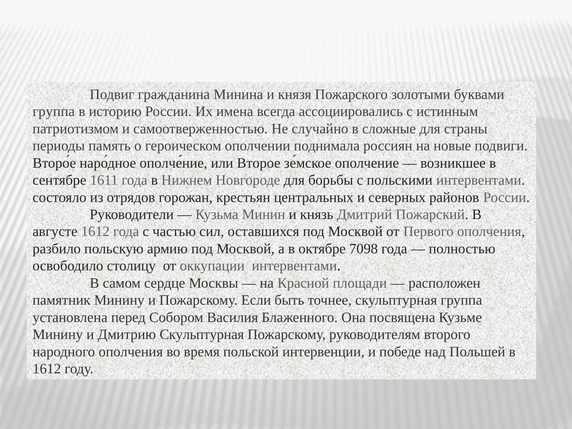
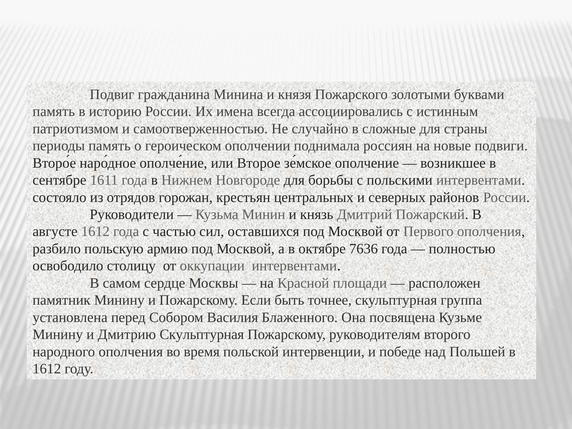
группа at (54, 111): группа -> память
7098: 7098 -> 7636
